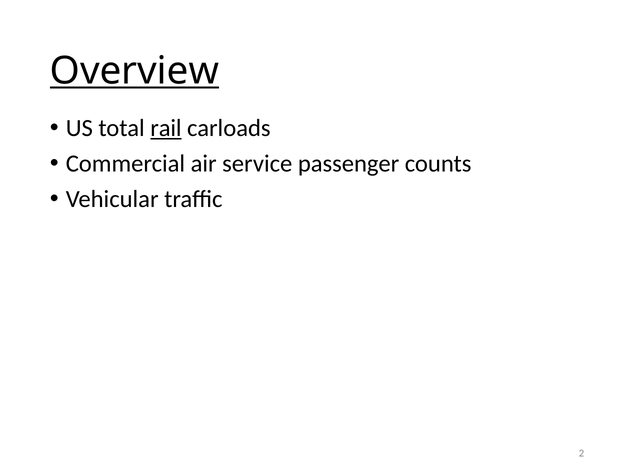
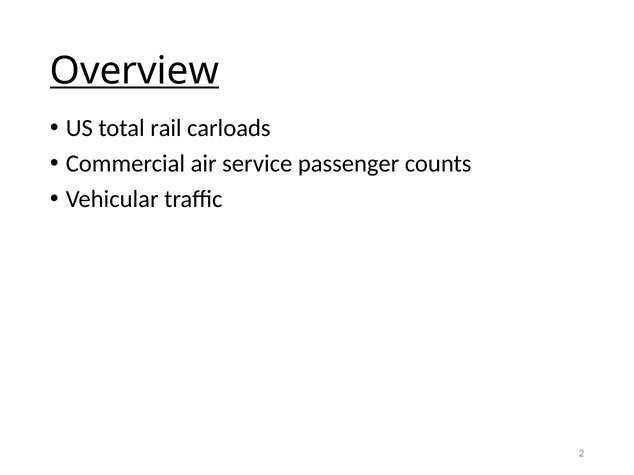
rail underline: present -> none
